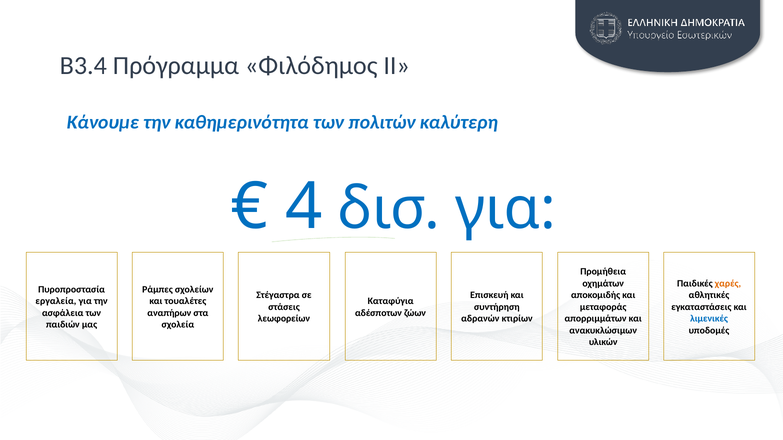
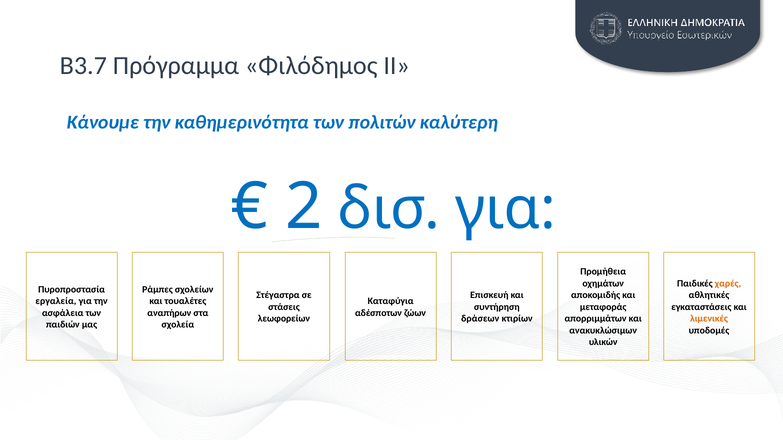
Β3.4: Β3.4 -> Β3.7
4: 4 -> 2
αδρανών: αδρανών -> δράσεων
λιμενικές colour: blue -> orange
